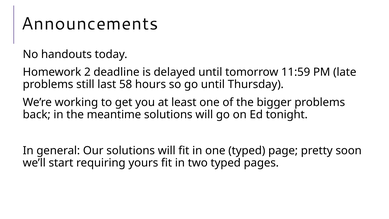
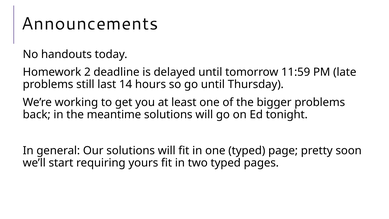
58: 58 -> 14
